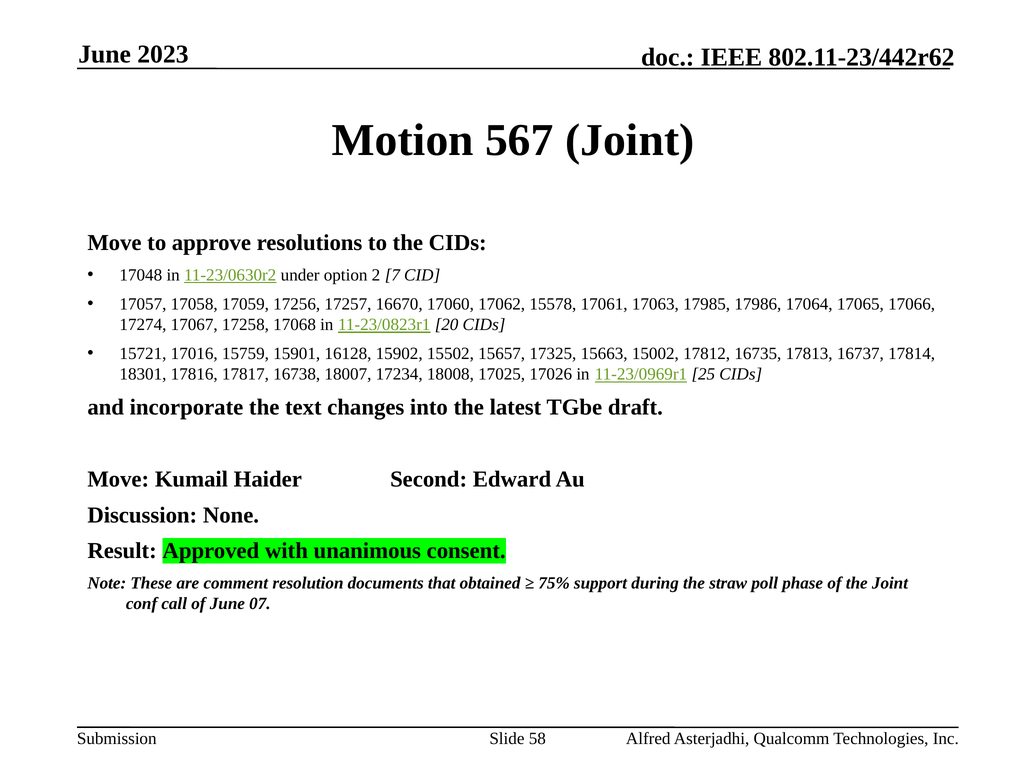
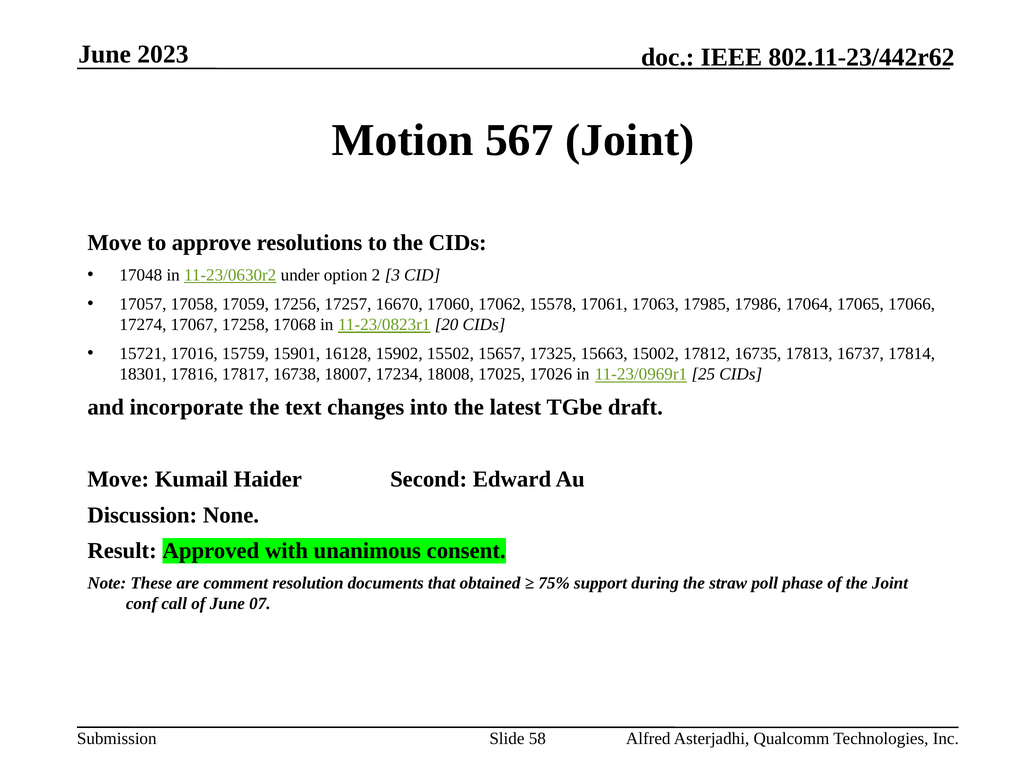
7: 7 -> 3
